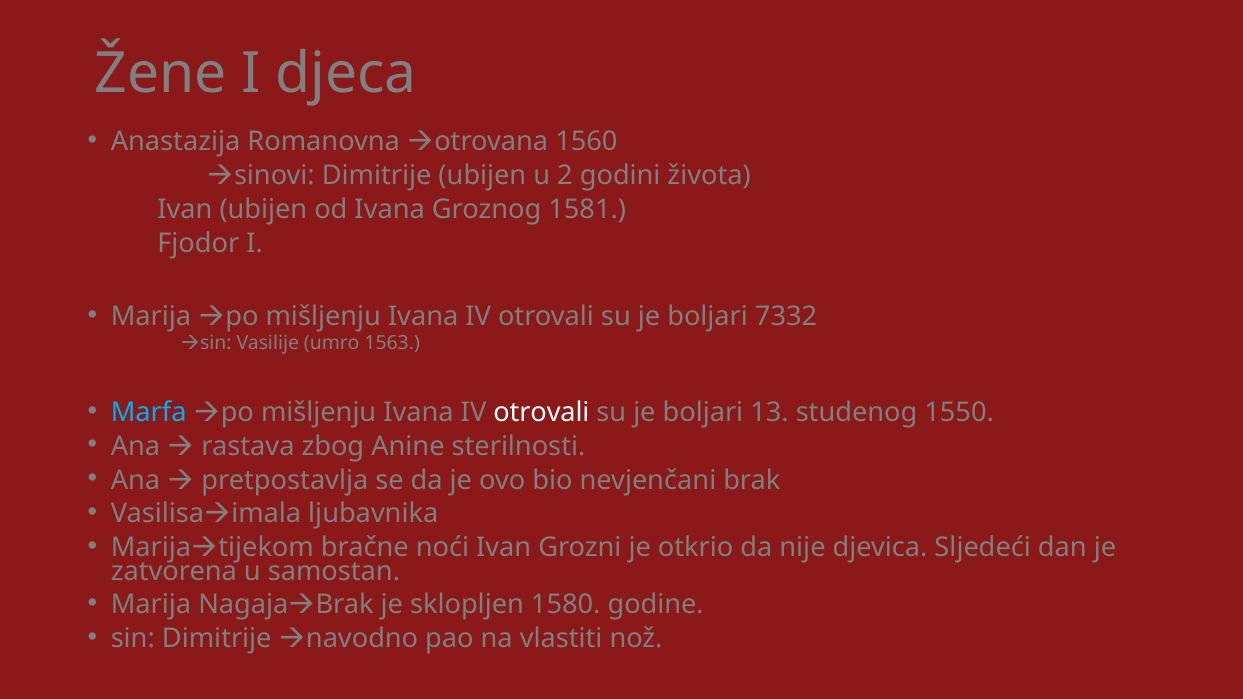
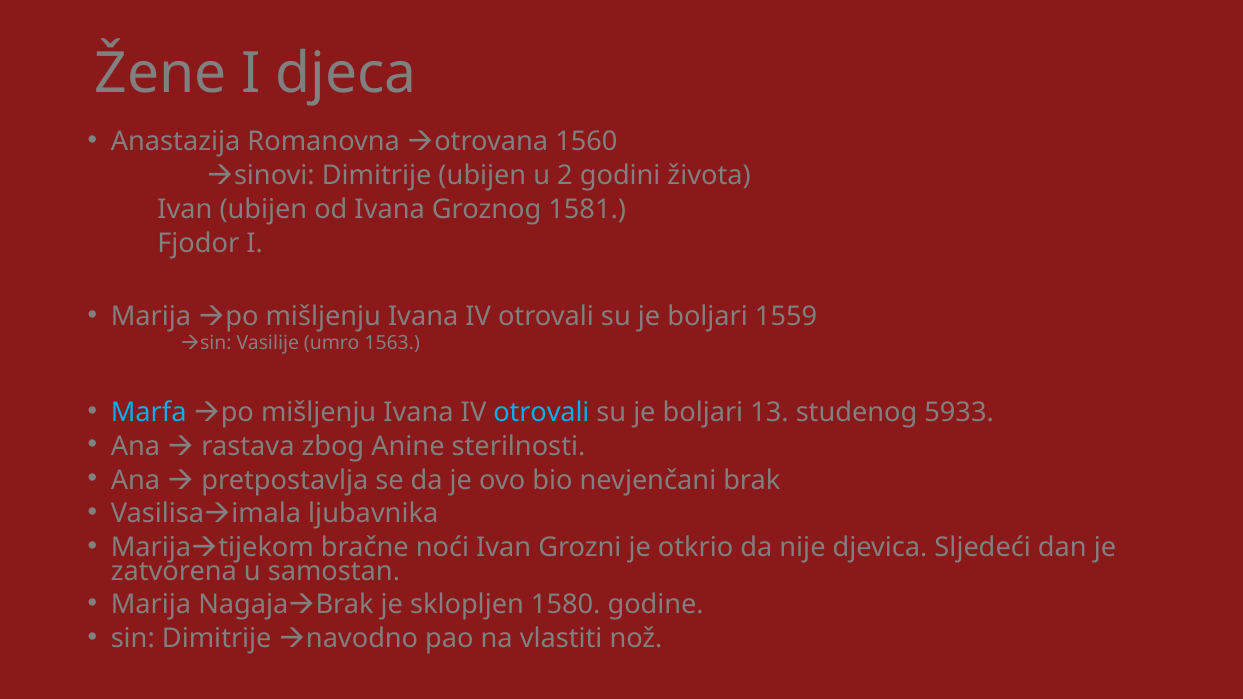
7332: 7332 -> 1559
otrovali at (541, 412) colour: white -> light blue
1550: 1550 -> 5933
